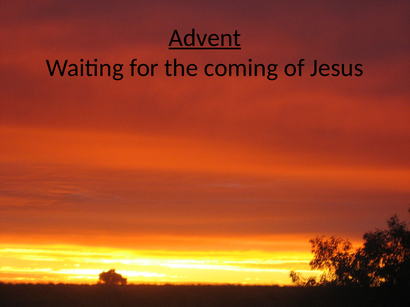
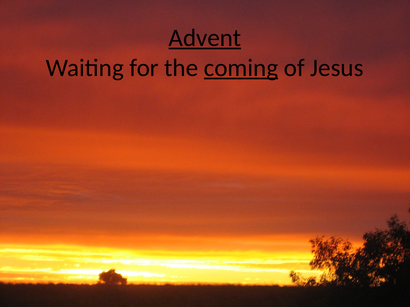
coming underline: none -> present
